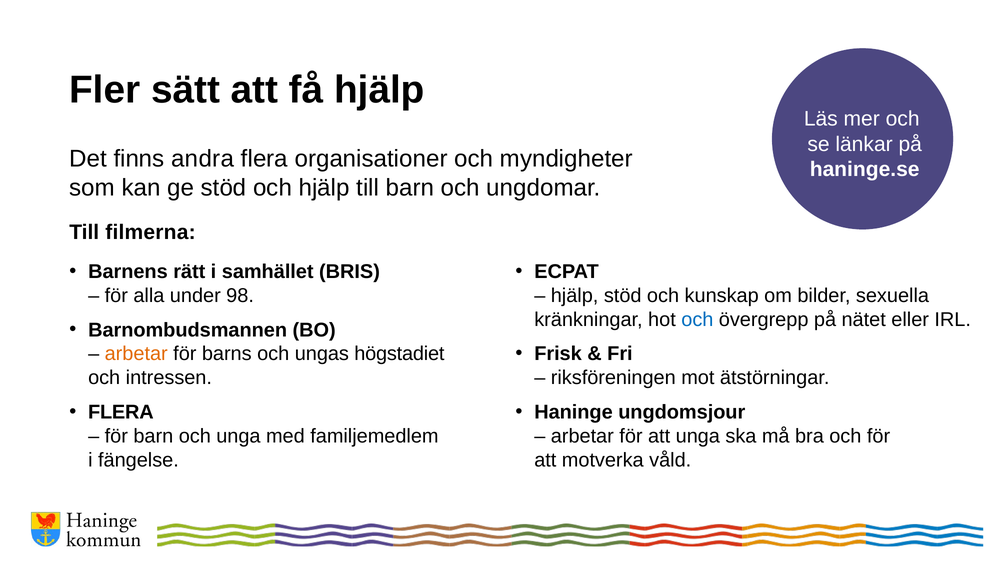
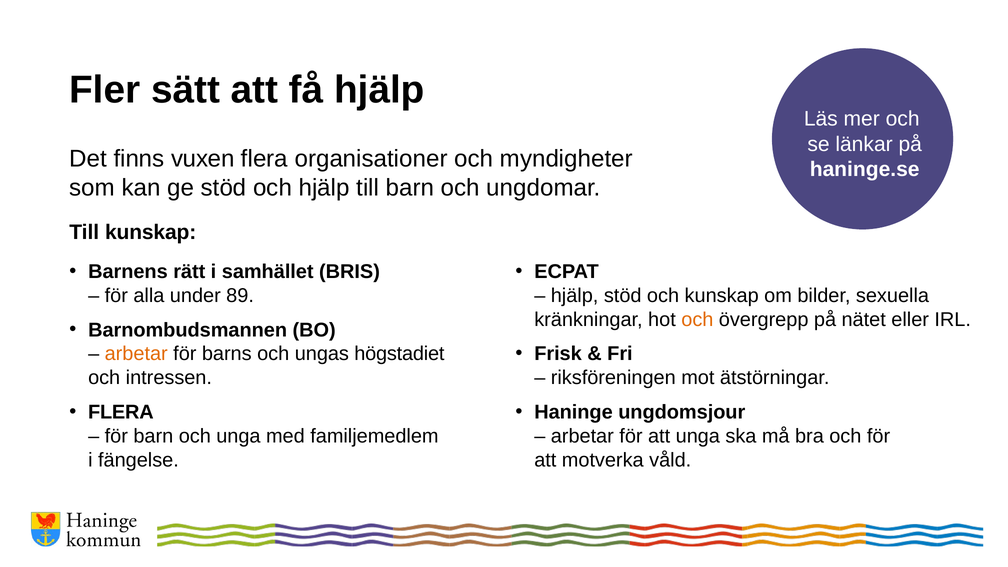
andra: andra -> vuxen
Till filmerna: filmerna -> kunskap
98: 98 -> 89
och at (697, 320) colour: blue -> orange
